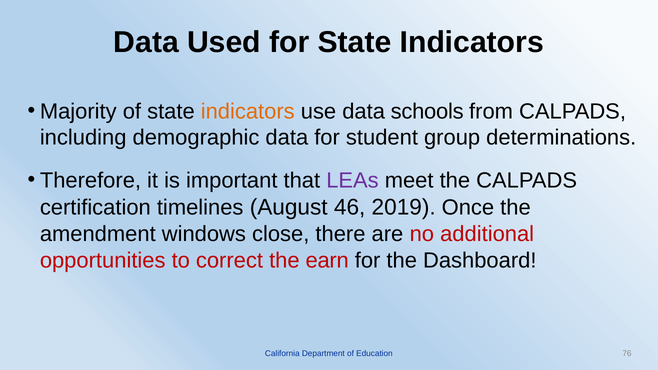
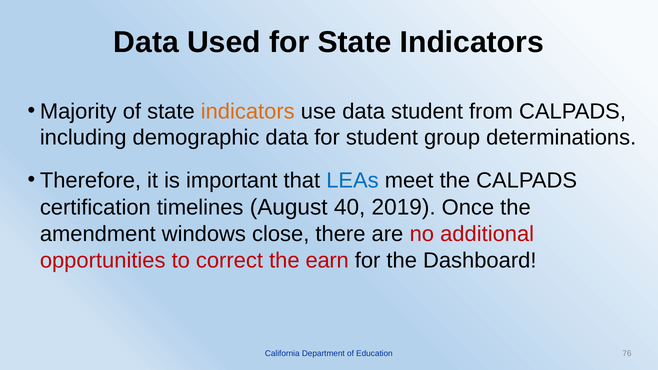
data schools: schools -> student
LEAs colour: purple -> blue
46: 46 -> 40
